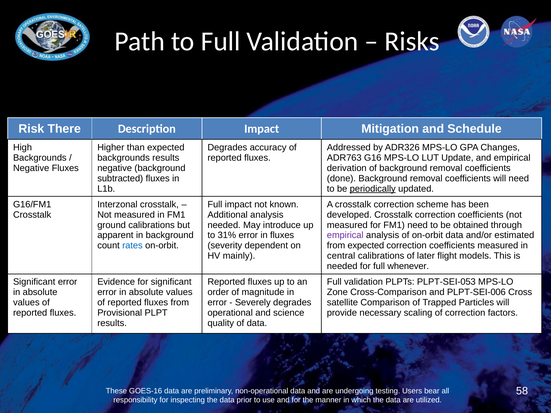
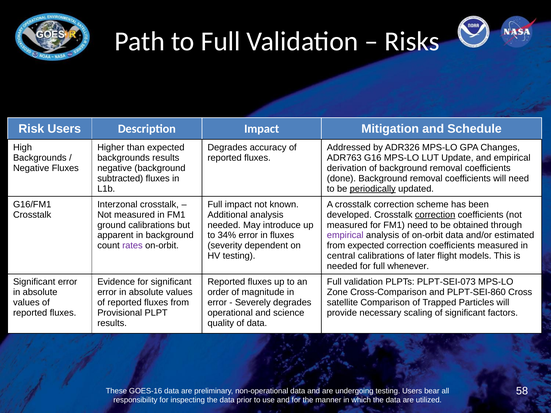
Risk There: There -> Users
correction at (435, 215) underline: none -> present
31%: 31% -> 34%
rates colour: blue -> purple
HV mainly: mainly -> testing
PLPT-SEI-053: PLPT-SEI-053 -> PLPT-SEI-073
PLPT-SEI-006: PLPT-SEI-006 -> PLPT-SEI-860
of correction: correction -> significant
